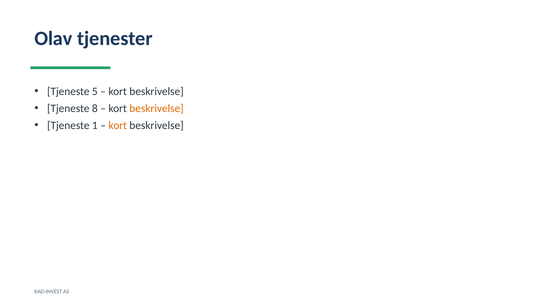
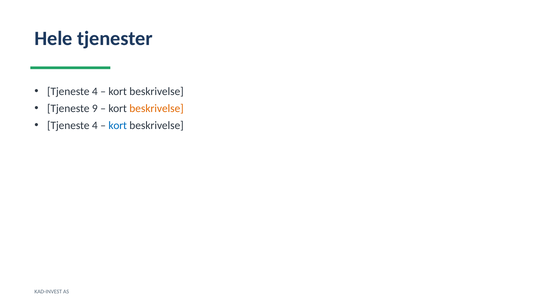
Olav: Olav -> Hele
5 at (95, 92): 5 -> 4
8: 8 -> 9
1 at (95, 125): 1 -> 4
kort at (118, 125) colour: orange -> blue
